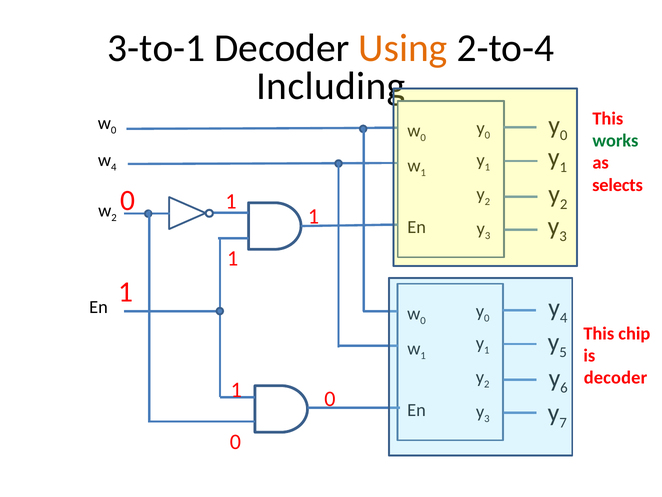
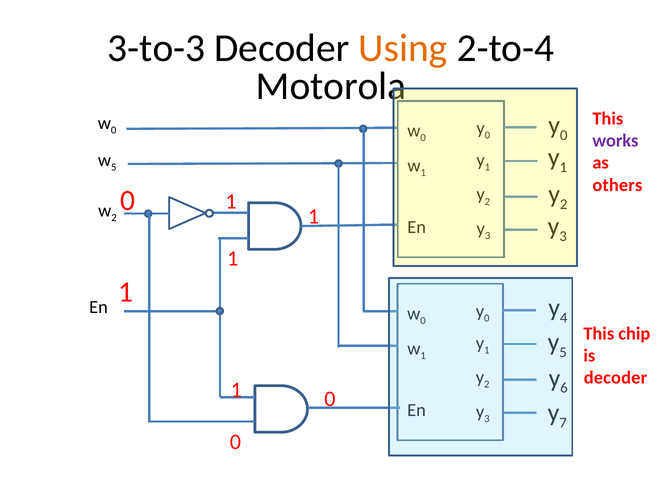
3-to-1: 3-to-1 -> 3-to-3
Including: Including -> Motorola
works colour: green -> purple
4 at (114, 167): 4 -> 5
selects: selects -> others
